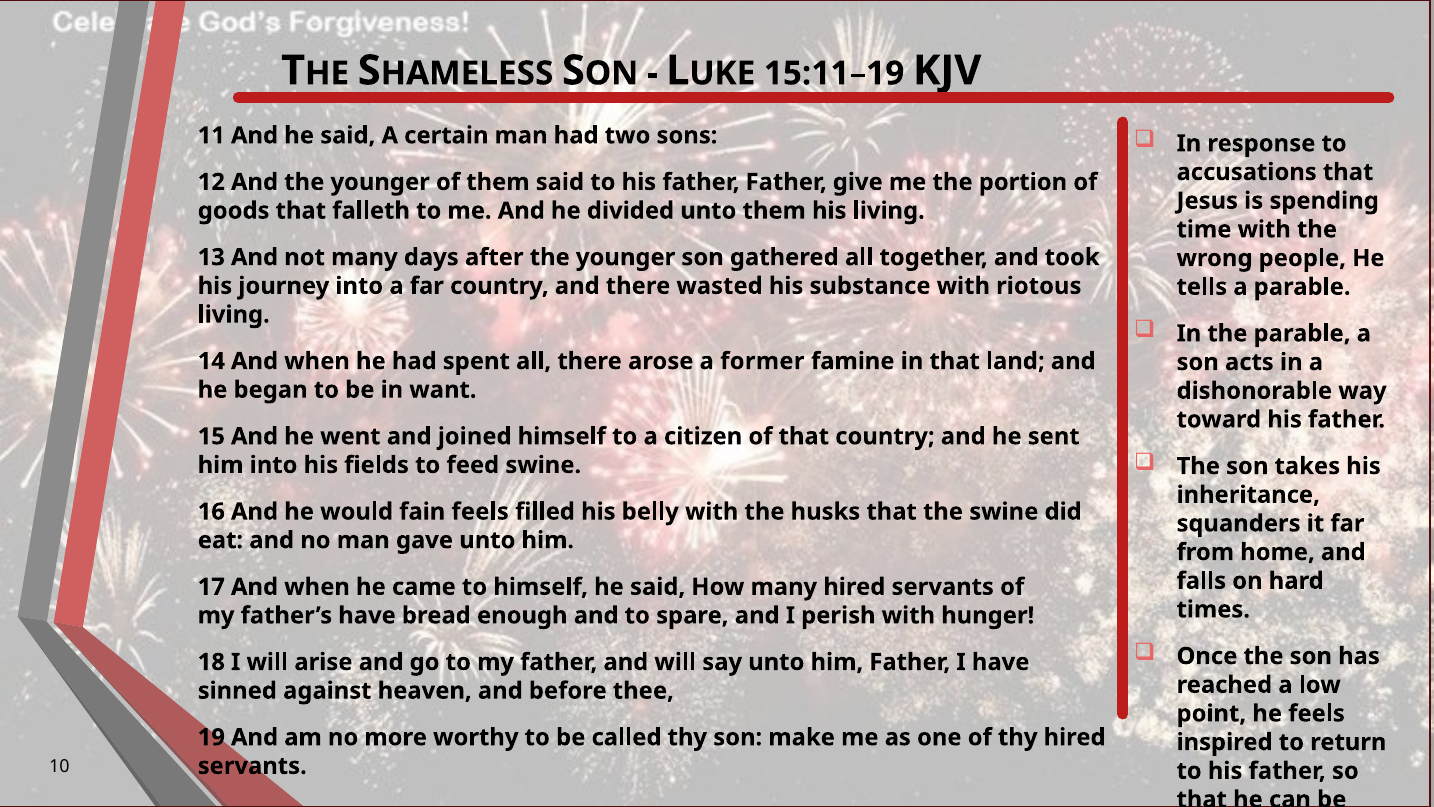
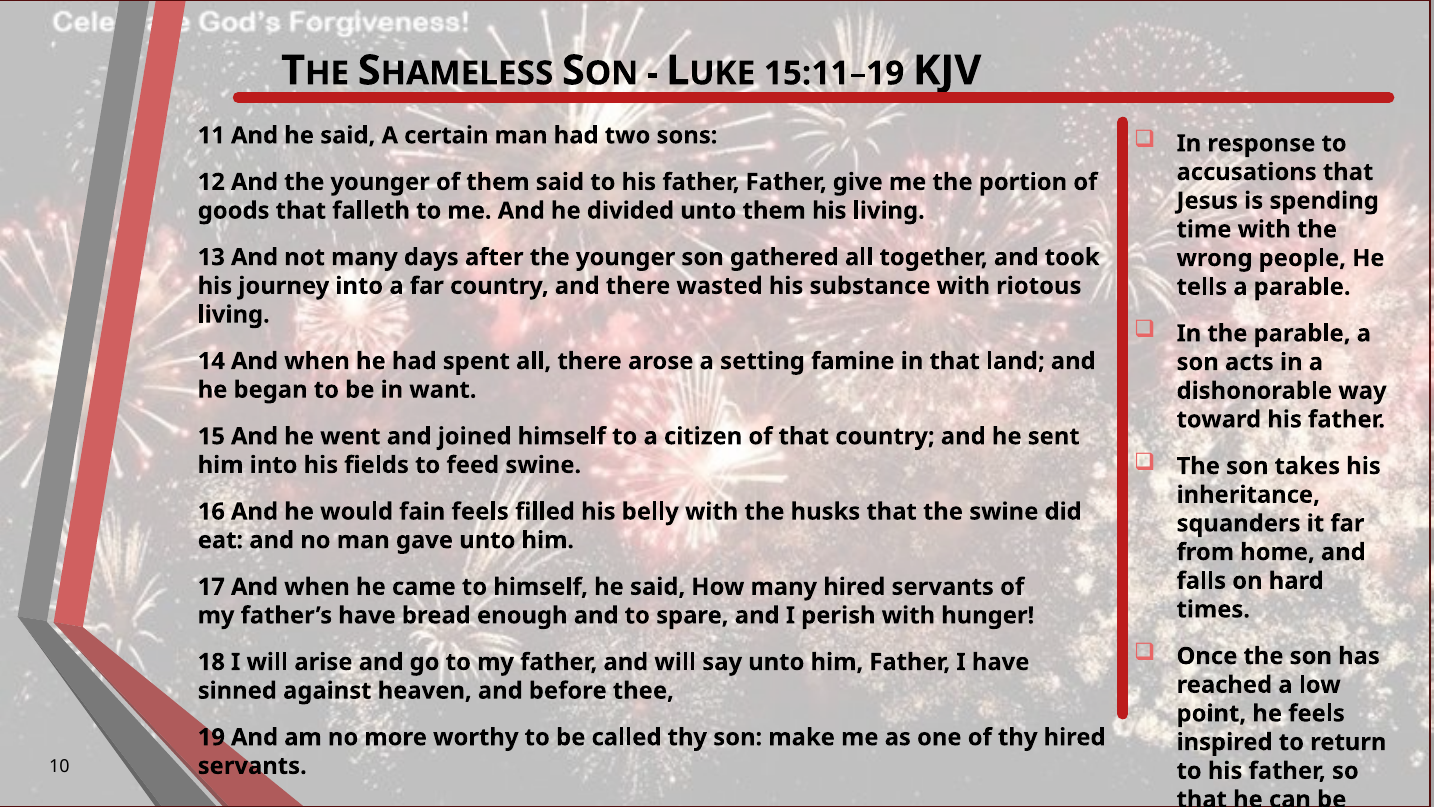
former: former -> setting
